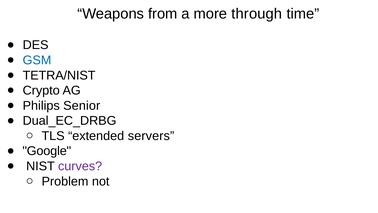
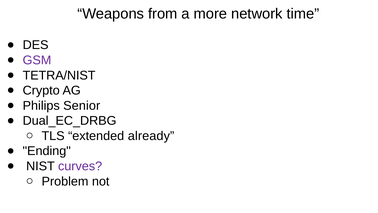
through: through -> network
GSM colour: blue -> purple
servers: servers -> already
Google: Google -> Ending
